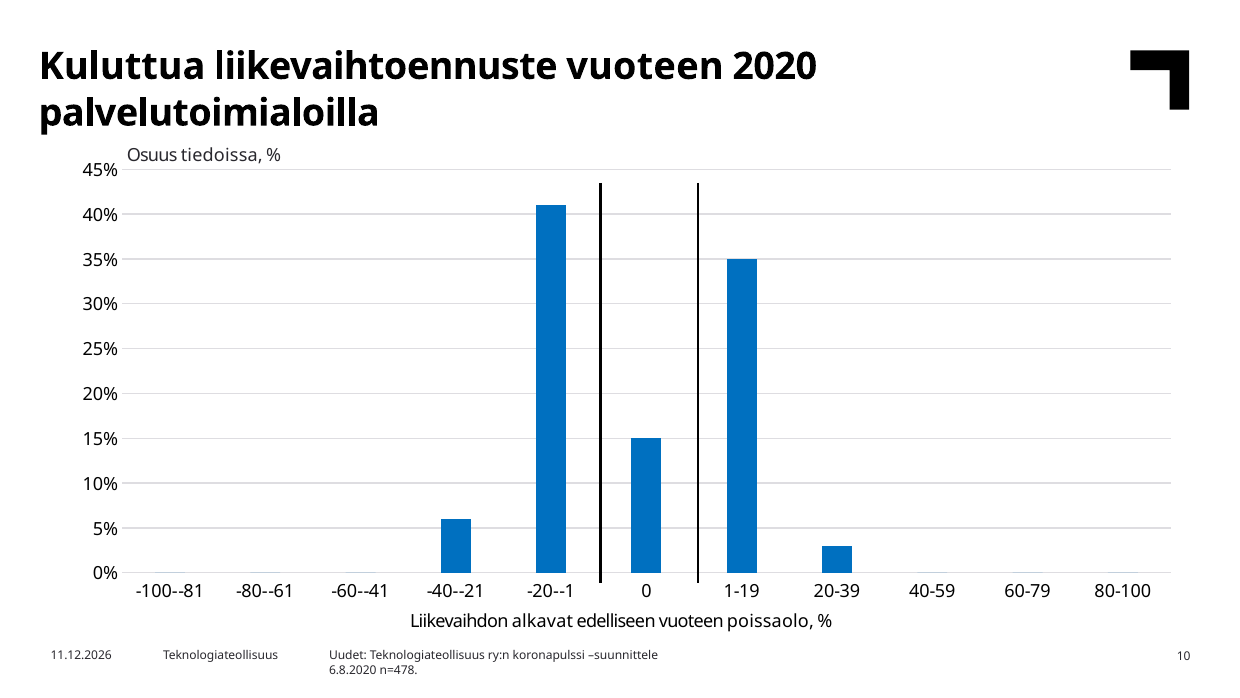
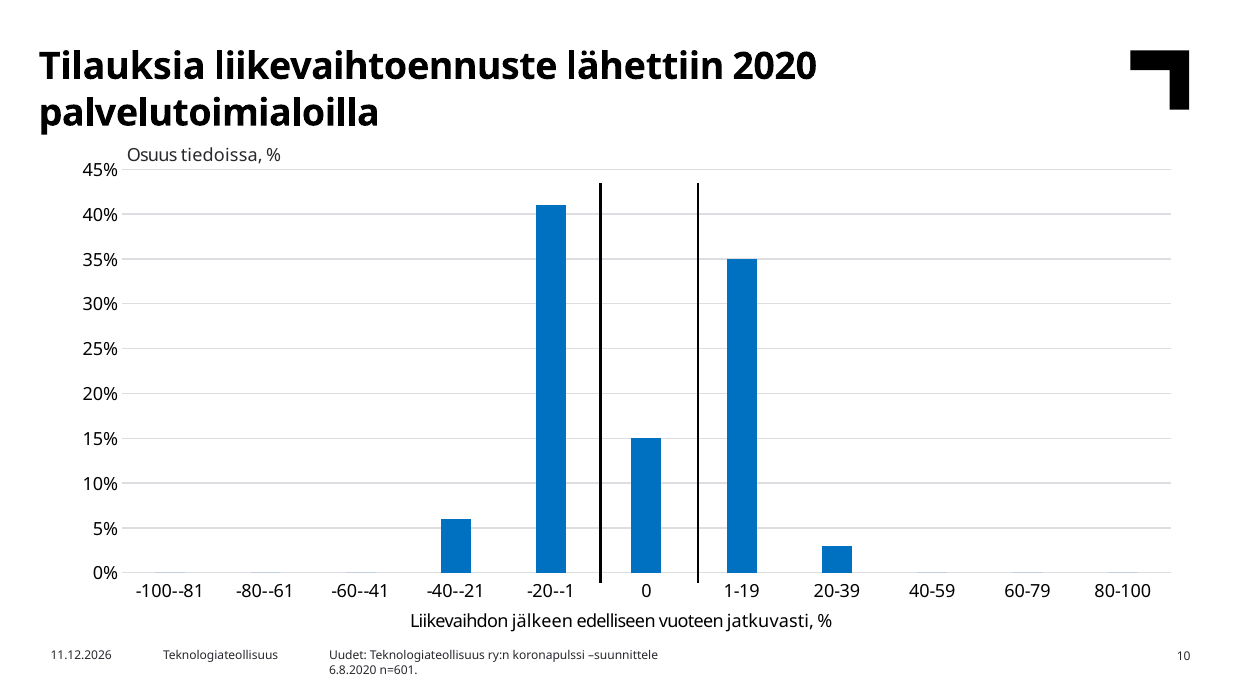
Kuluttua: Kuluttua -> Tilauksia
liikevaihtoennuste vuoteen: vuoteen -> lähettiin
alkavat: alkavat -> jälkeen
poissaolo: poissaolo -> jatkuvasti
n=478: n=478 -> n=601
